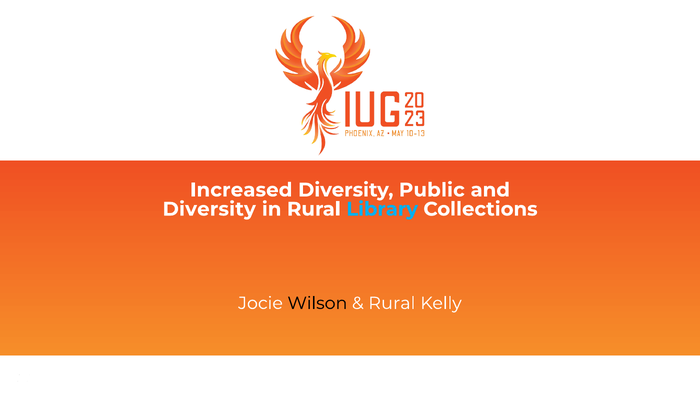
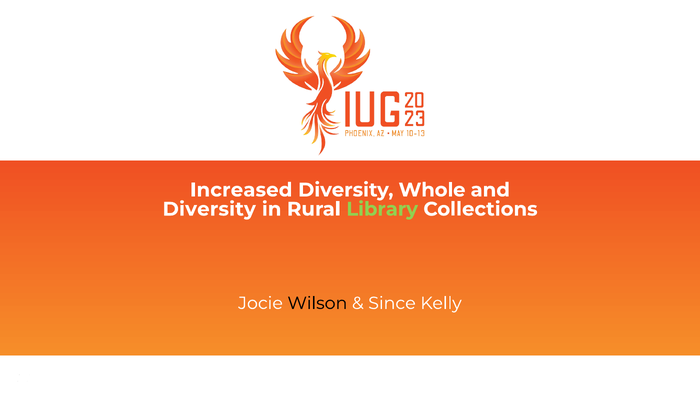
Public: Public -> Whole
Library colour: light blue -> light green
Rural at (392, 303): Rural -> Since
